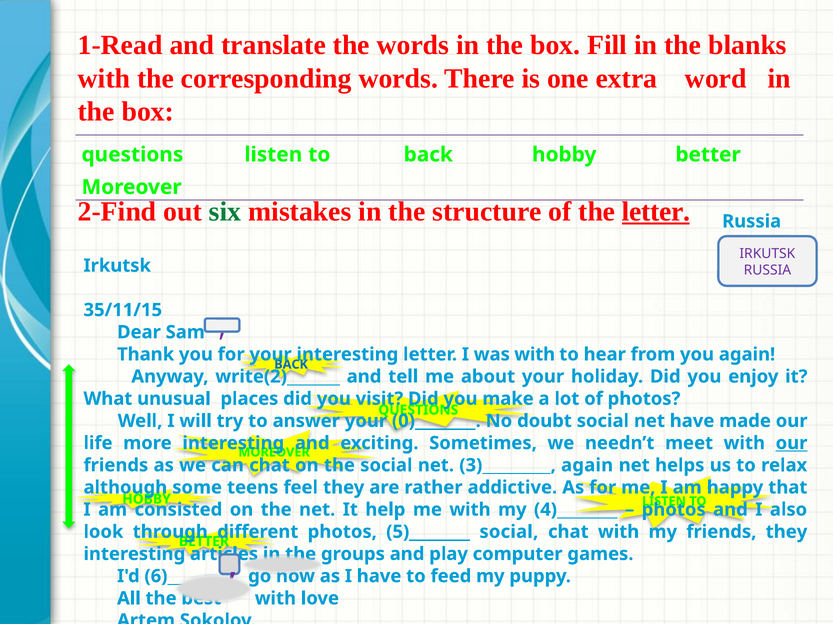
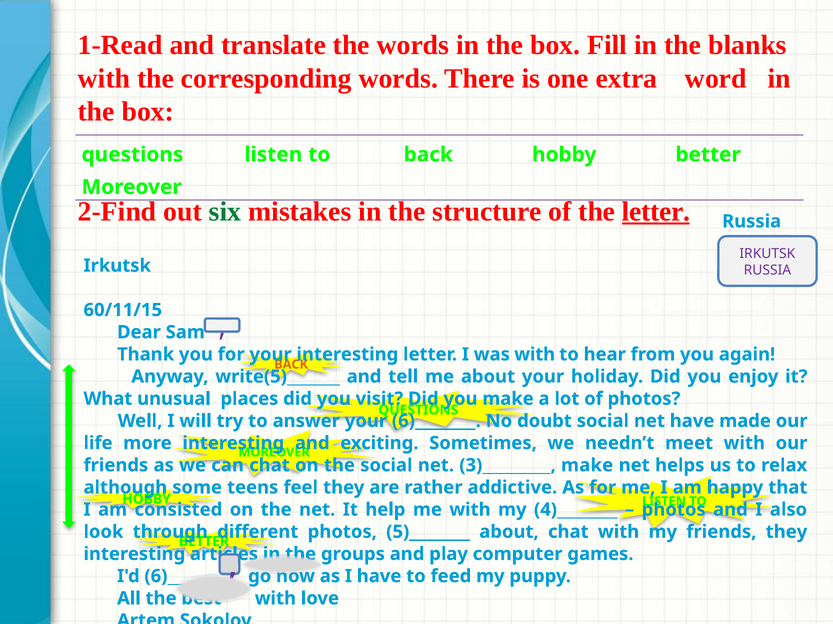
35/11/15: 35/11/15 -> 60/11/15
BACK at (291, 365) colour: blue -> orange
write(2)_______: write(2)_______ -> write(5)_______
0)________: 0)________ -> 6)________
our at (792, 444) underline: present -> none
3)_________ again: again -> make
5)________ social: social -> about
